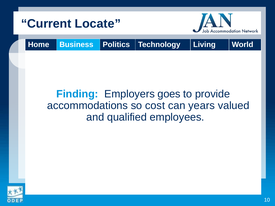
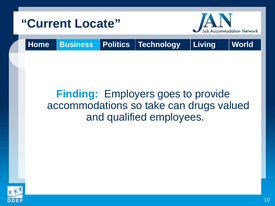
cost: cost -> take
years: years -> drugs
